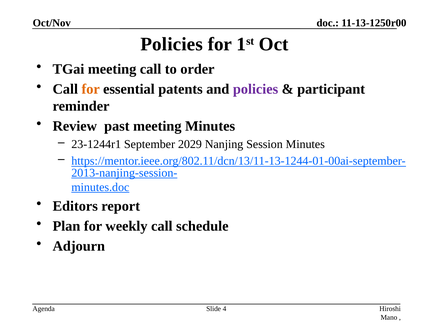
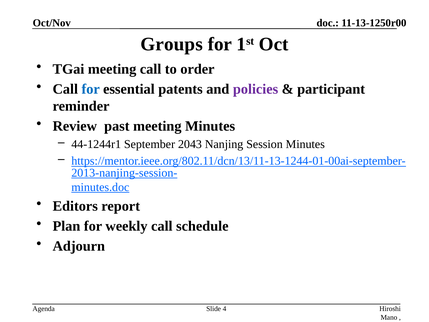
Policies at (172, 44): Policies -> Groups
for at (91, 89) colour: orange -> blue
23-1244r1: 23-1244r1 -> 44-1244r1
2029: 2029 -> 2043
